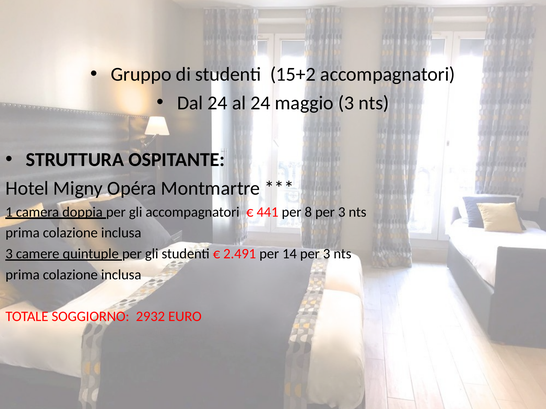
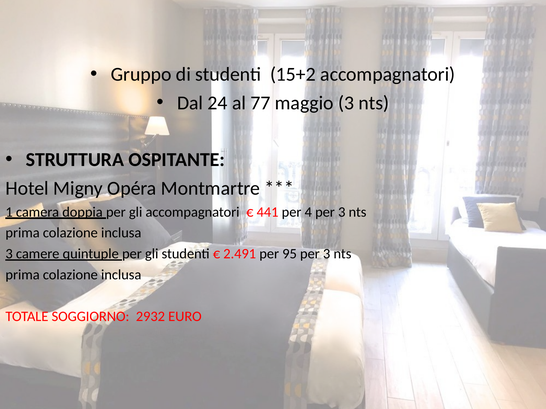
al 24: 24 -> 77
8: 8 -> 4
14: 14 -> 95
